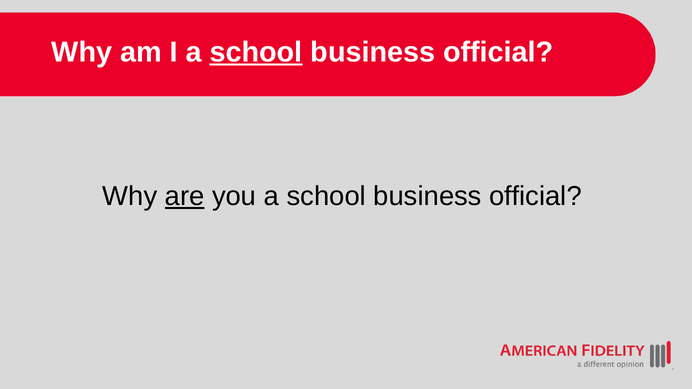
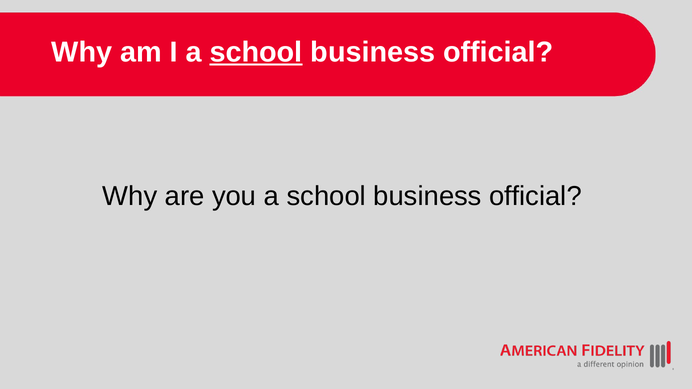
are underline: present -> none
